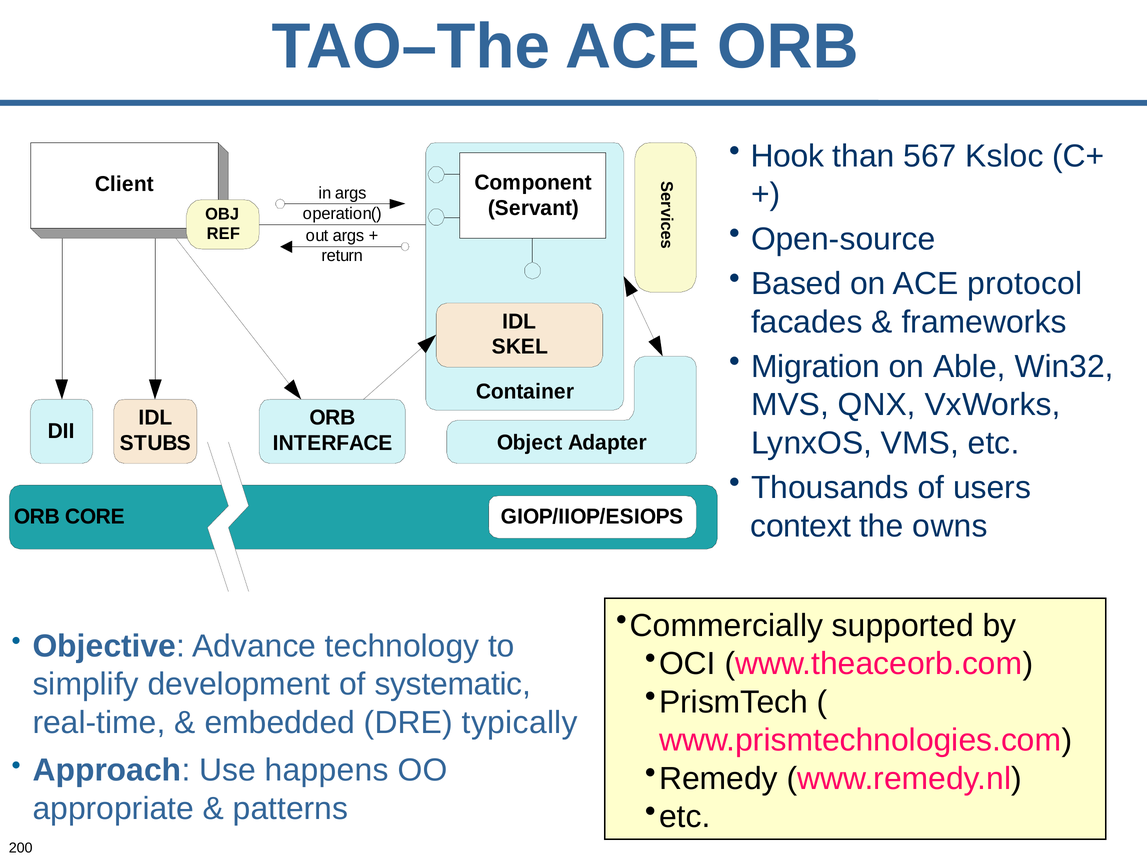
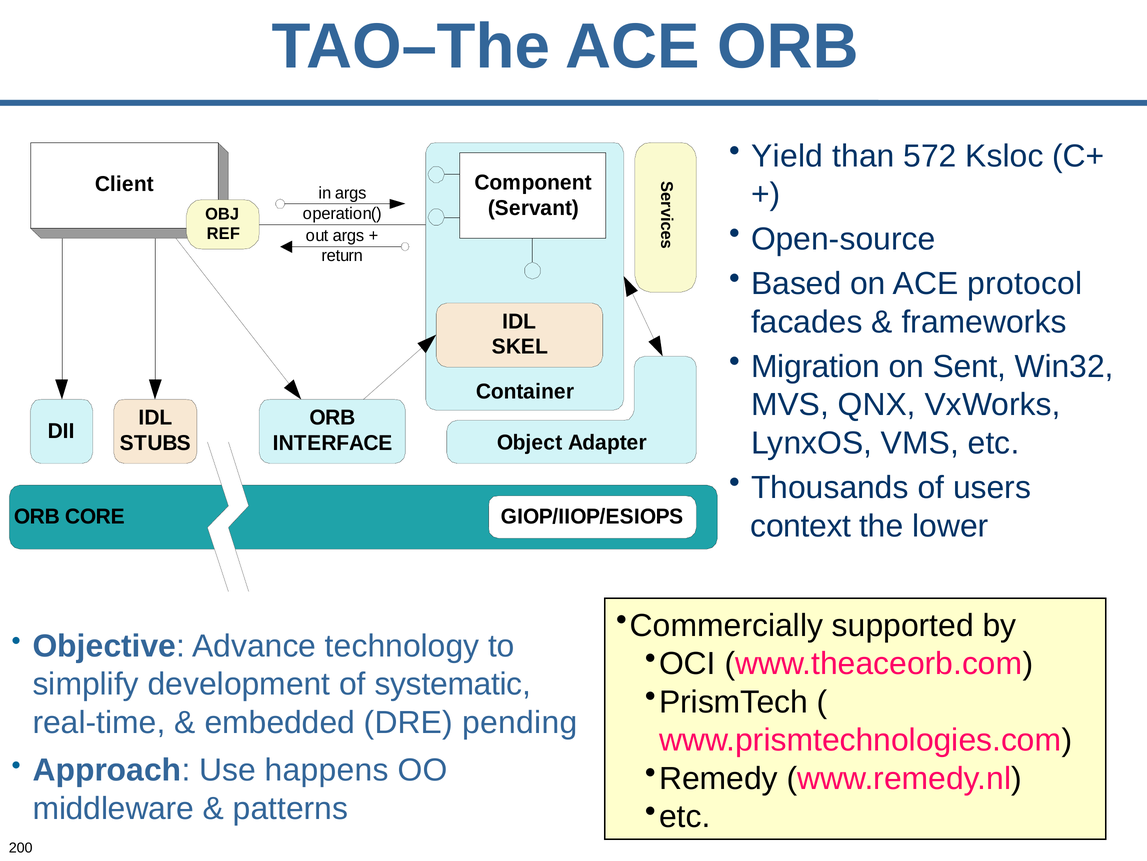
Hook: Hook -> Yield
567: 567 -> 572
Able: Able -> Sent
owns: owns -> lower
typically: typically -> pending
appropriate: appropriate -> middleware
